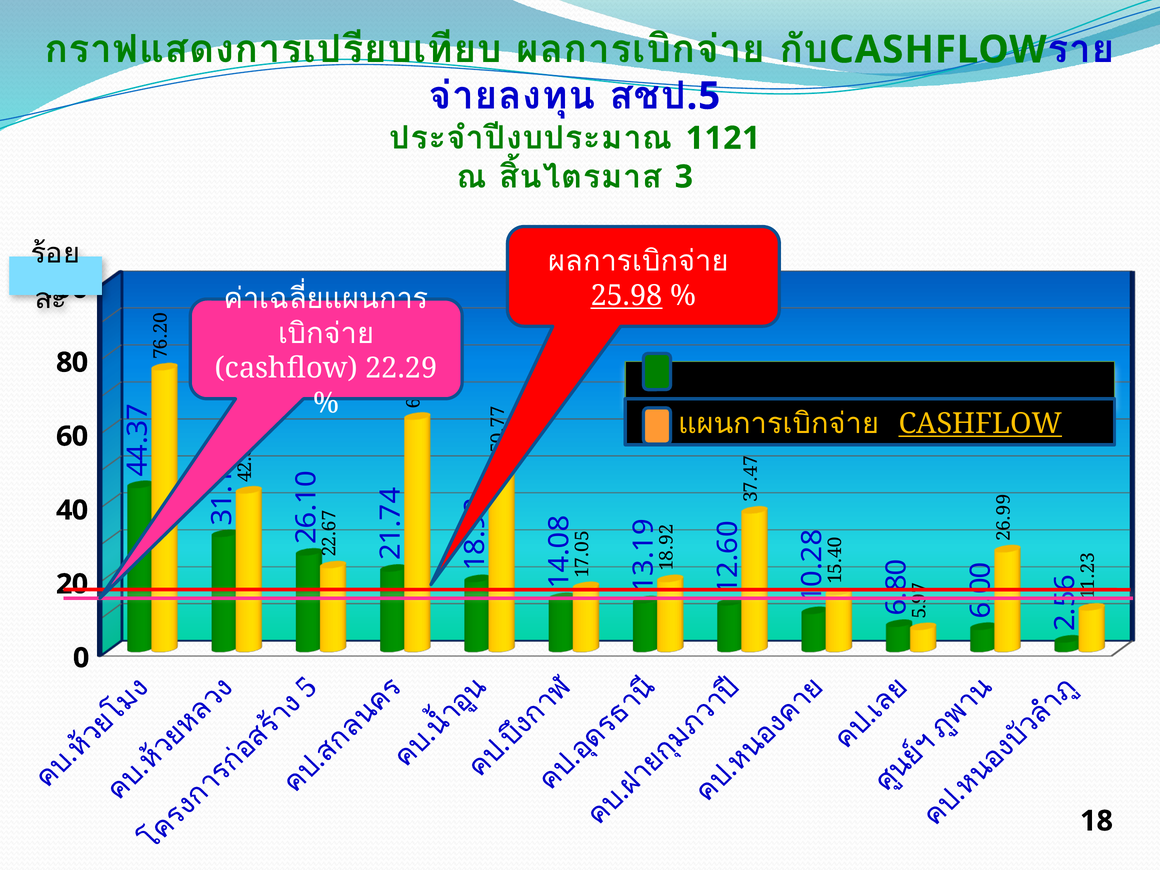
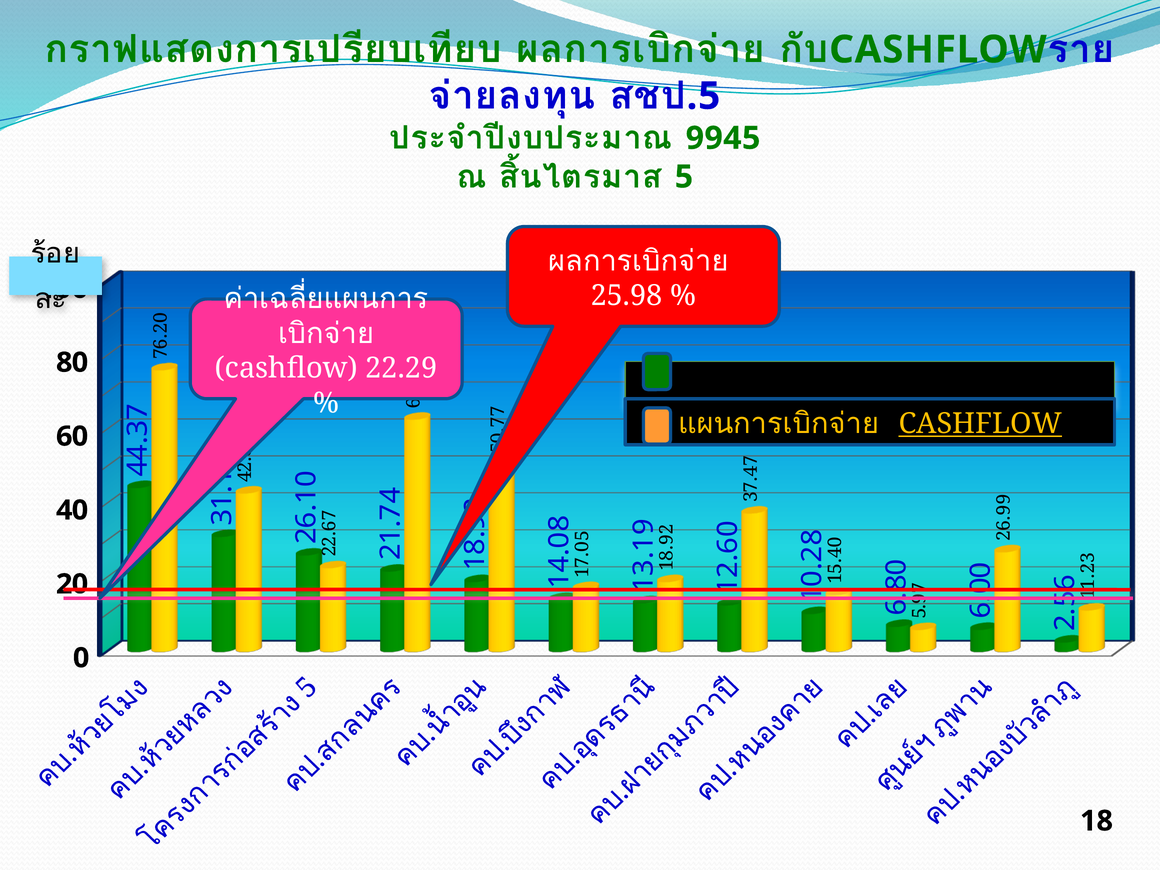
1121: 1121 -> 9945
3 at (684, 177): 3 -> 5
25.98 underline: present -> none
